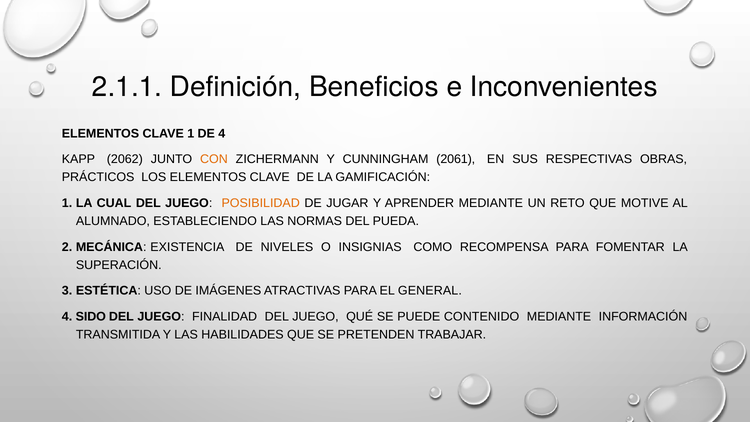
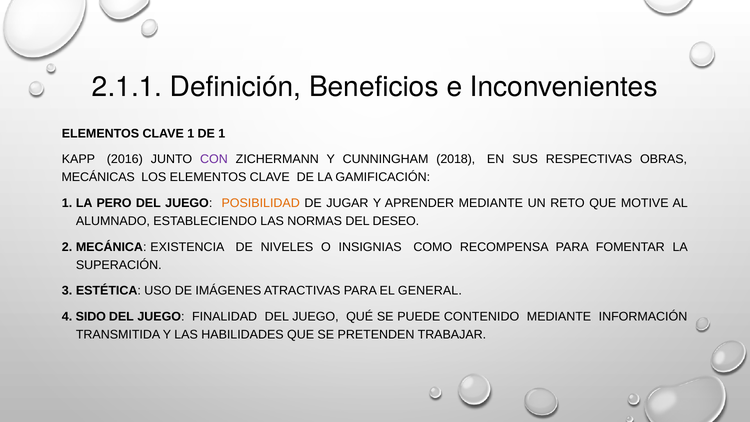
DE 4: 4 -> 1
2062: 2062 -> 2016
CON colour: orange -> purple
2061: 2061 -> 2018
PRÁCTICOS: PRÁCTICOS -> MECÁNICAS
CUAL: CUAL -> PERO
PUEDA: PUEDA -> DESEO
